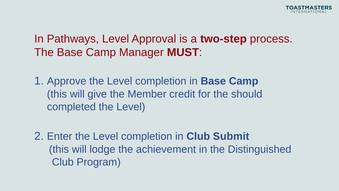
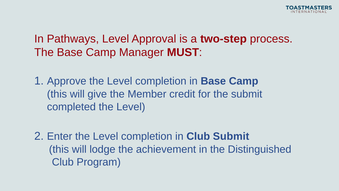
the should: should -> submit
